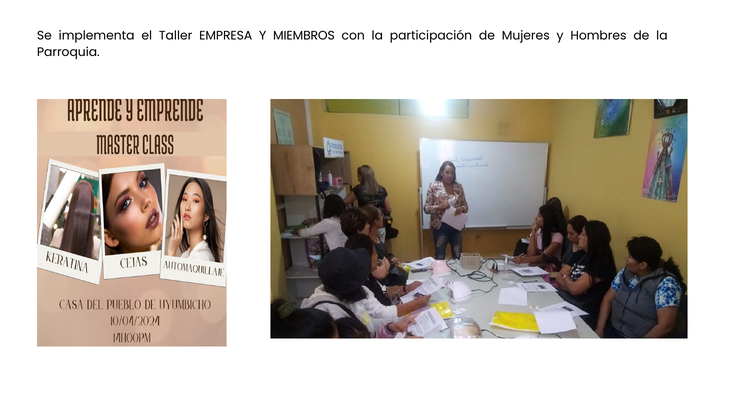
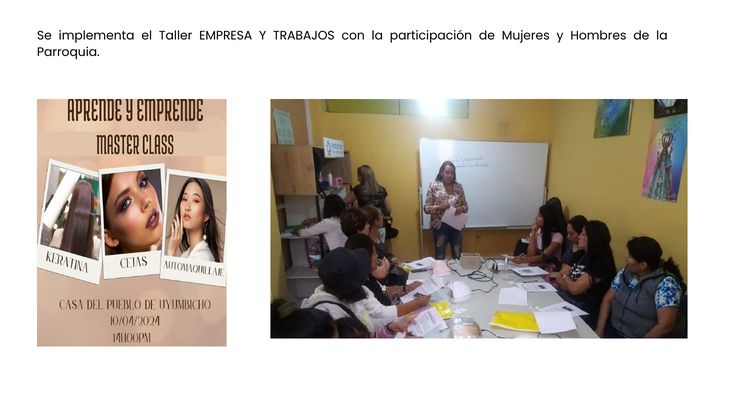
MIEMBROS: MIEMBROS -> TRABAJOS
